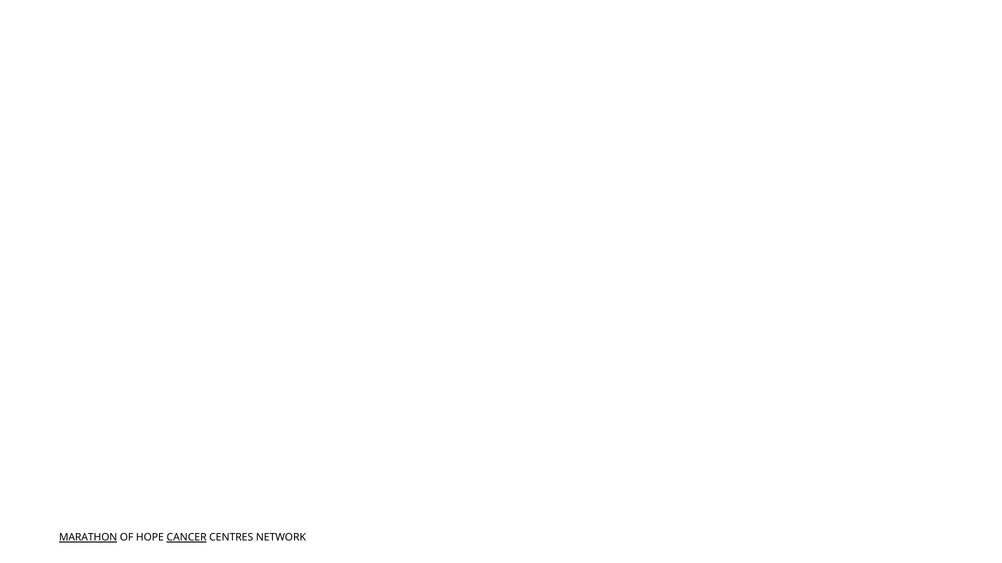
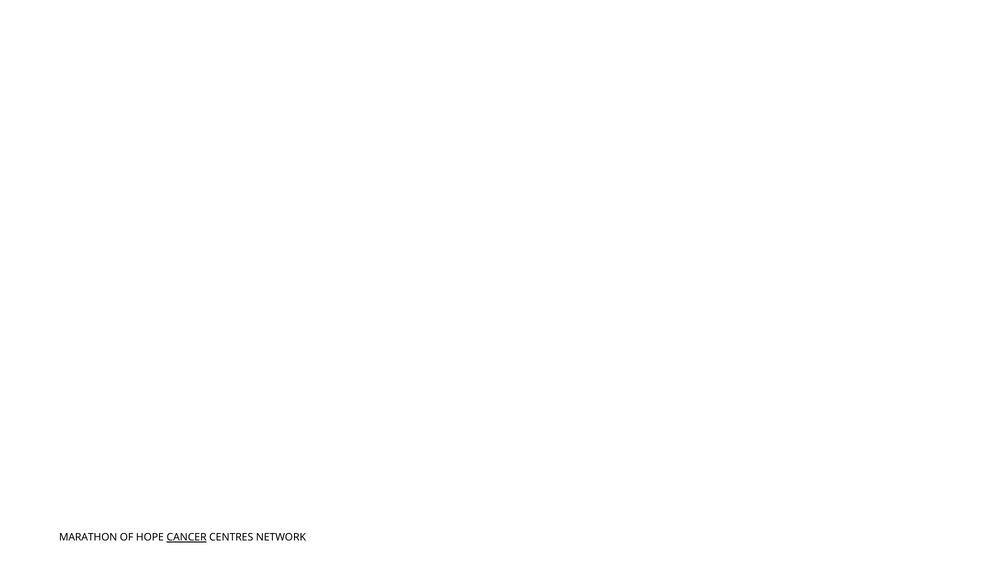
MARATHON underline: present -> none
